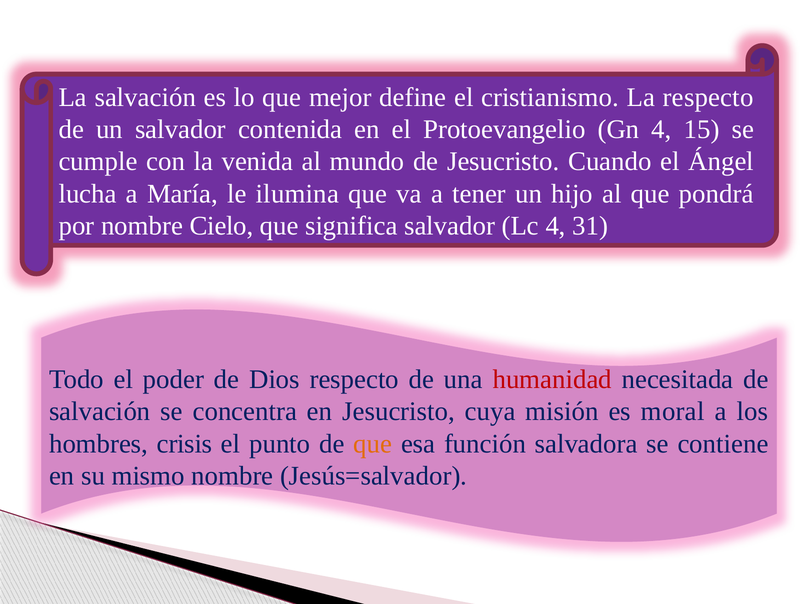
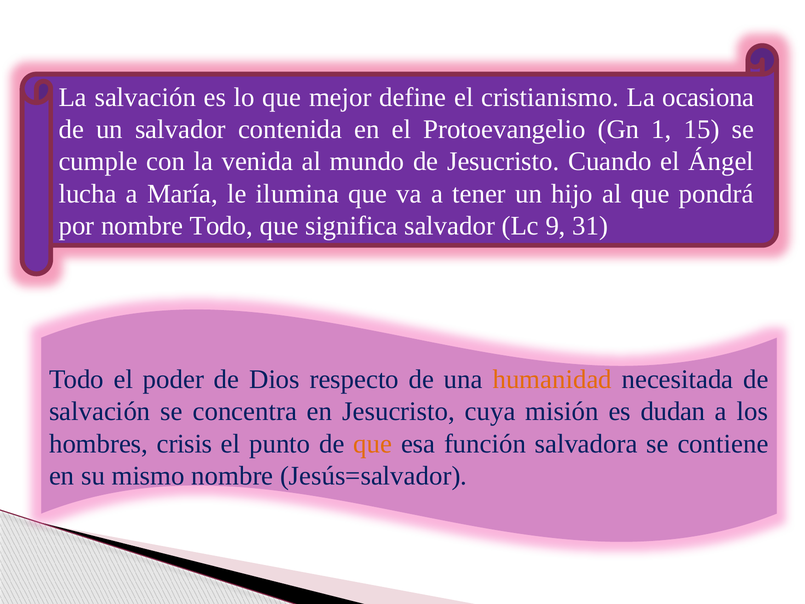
La respecto: respecto -> ocasiona
Gn 4: 4 -> 1
nombre Cielo: Cielo -> Todo
Lc 4: 4 -> 9
humanidad colour: red -> orange
moral: moral -> dudan
